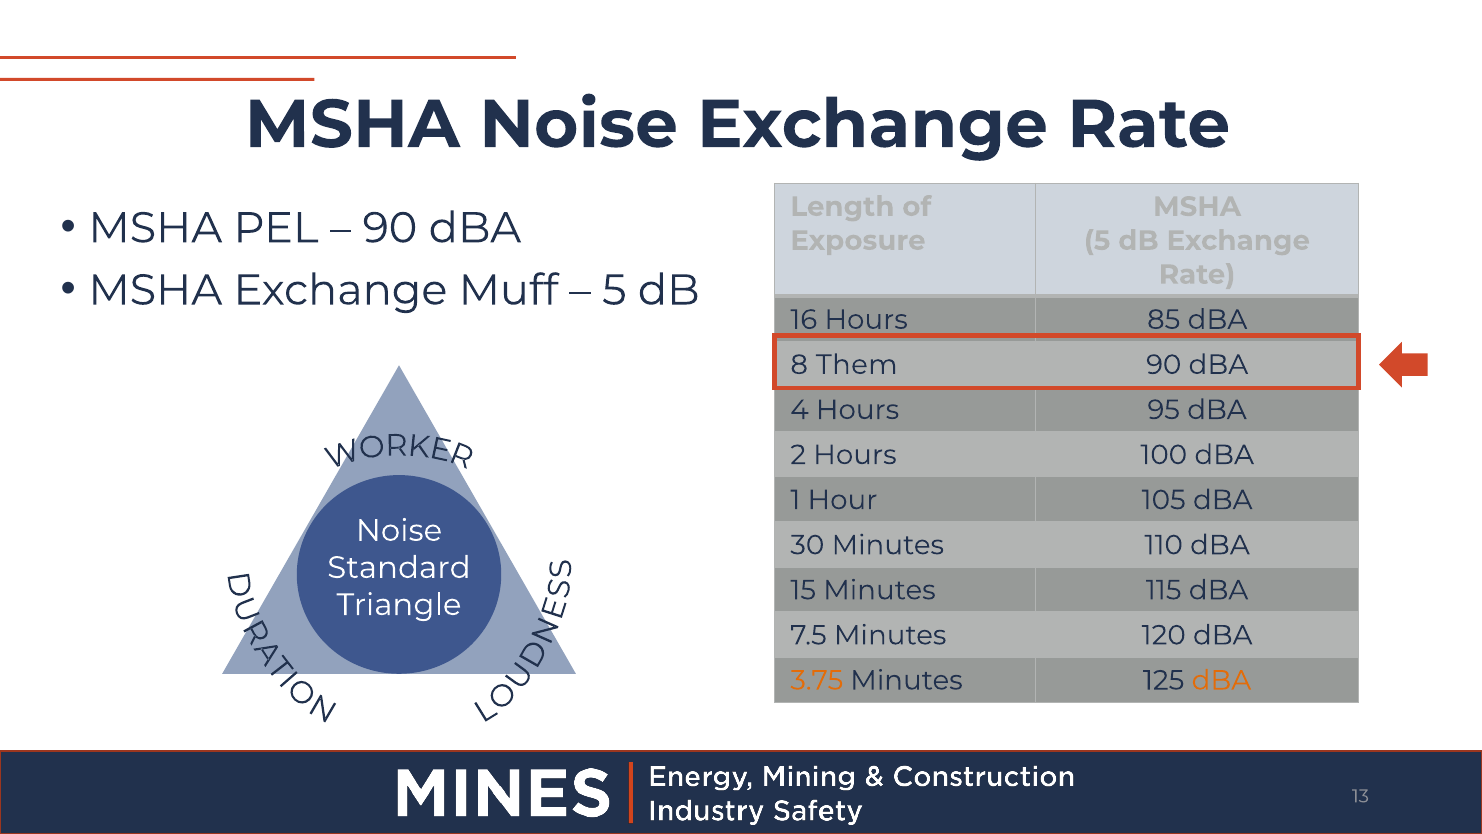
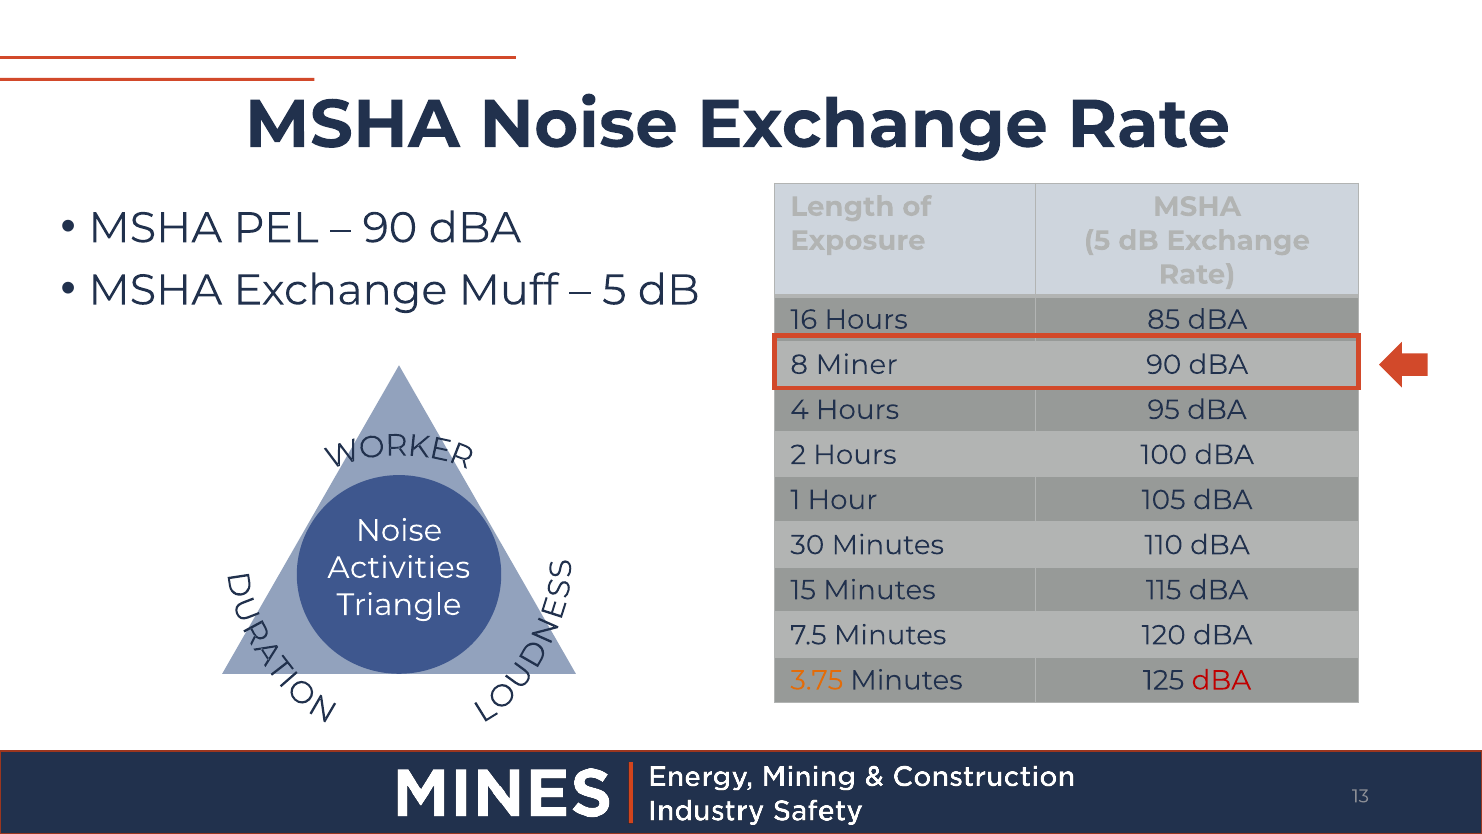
Them: Them -> Miner
Standard: Standard -> Activities
dBA at (1221, 680) colour: orange -> red
